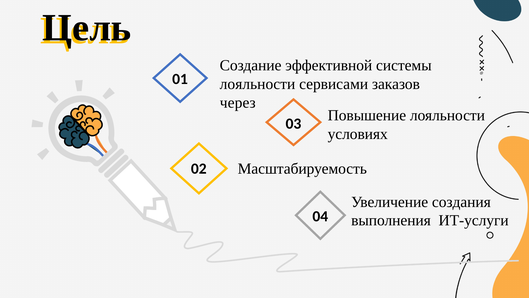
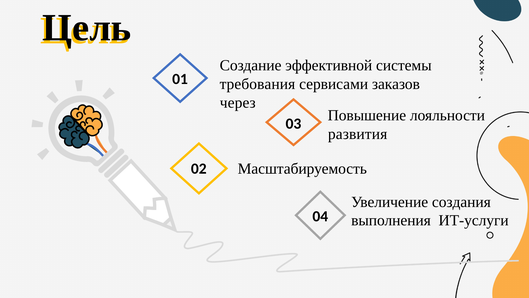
лояльности at (258, 84): лояльности -> требования
условиях: условиях -> развития
